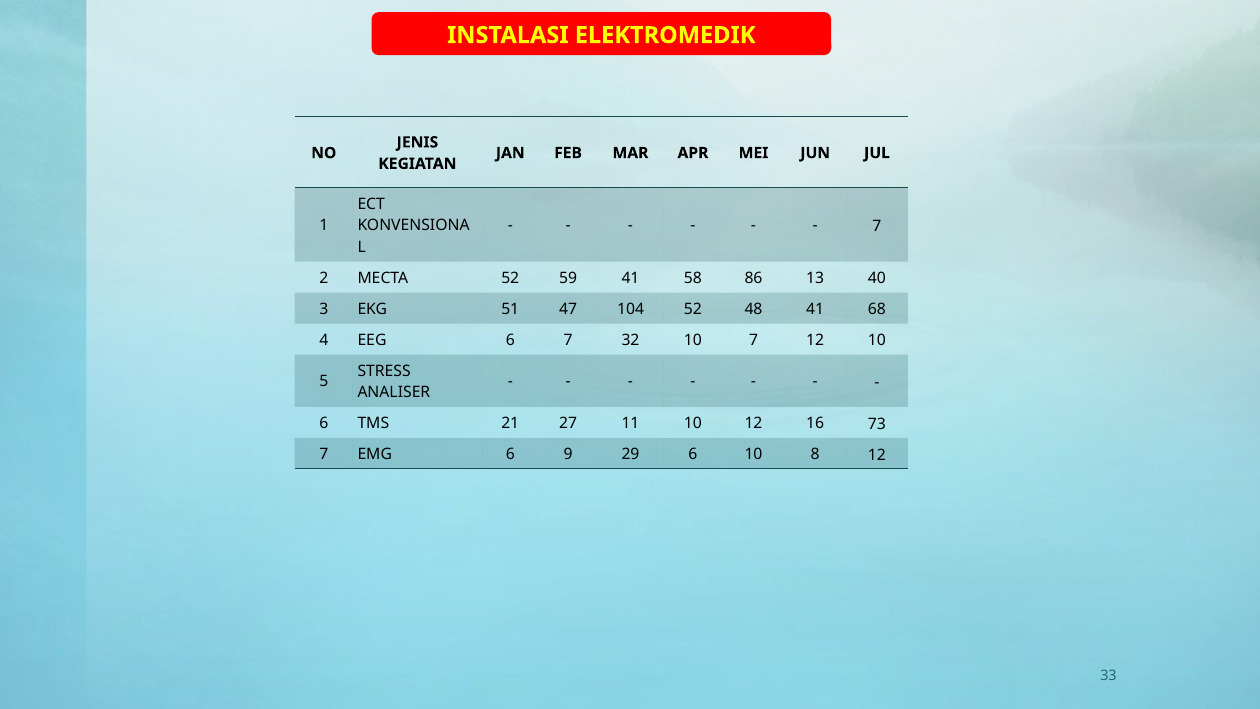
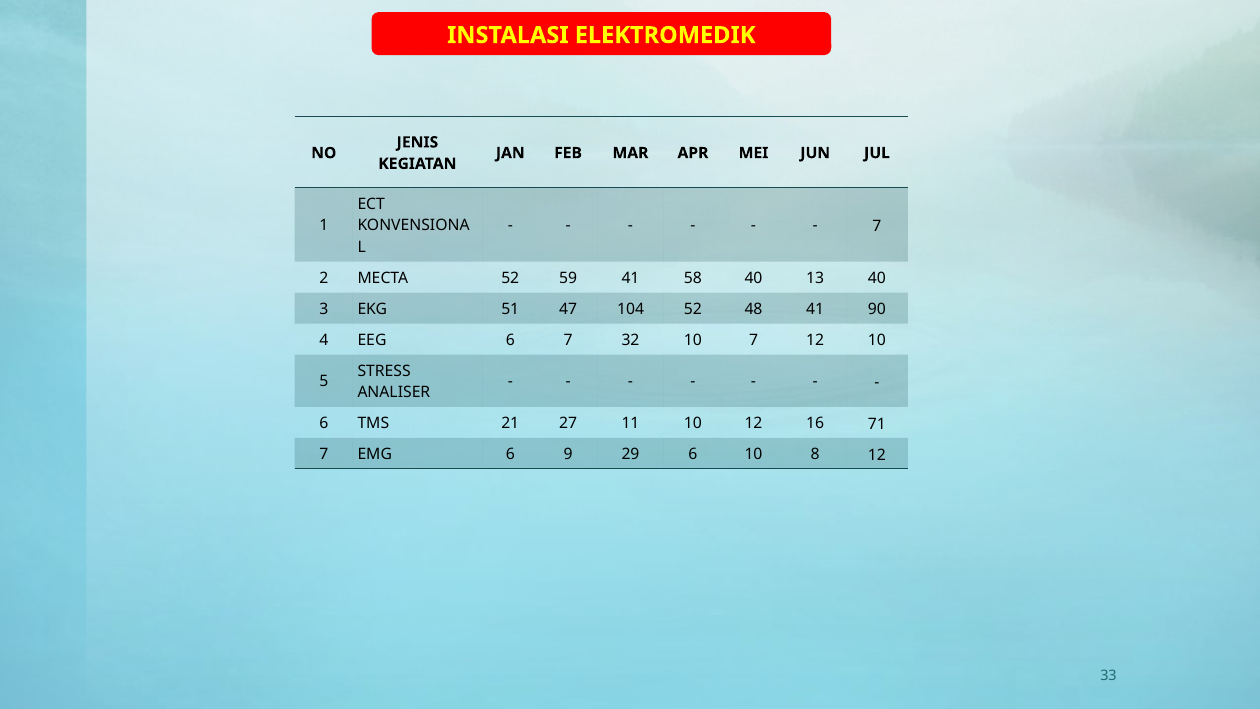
58 86: 86 -> 40
68: 68 -> 90
73: 73 -> 71
